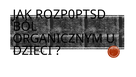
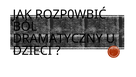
ROZP0PTSD: ROZP0PTSD -> ROZP0WBIĆ
ORGANICZNYM: ORGANICZNYM -> DRAMATYCZNY
